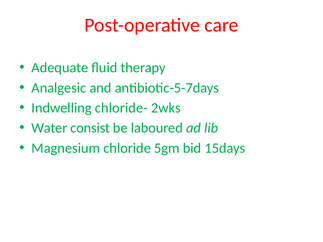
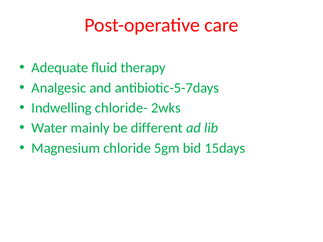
consist: consist -> mainly
laboured: laboured -> different
